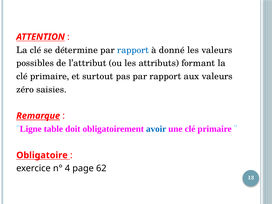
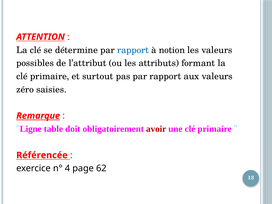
donné: donné -> notion
avoir colour: blue -> red
Obligatoire: Obligatoire -> Référencée
